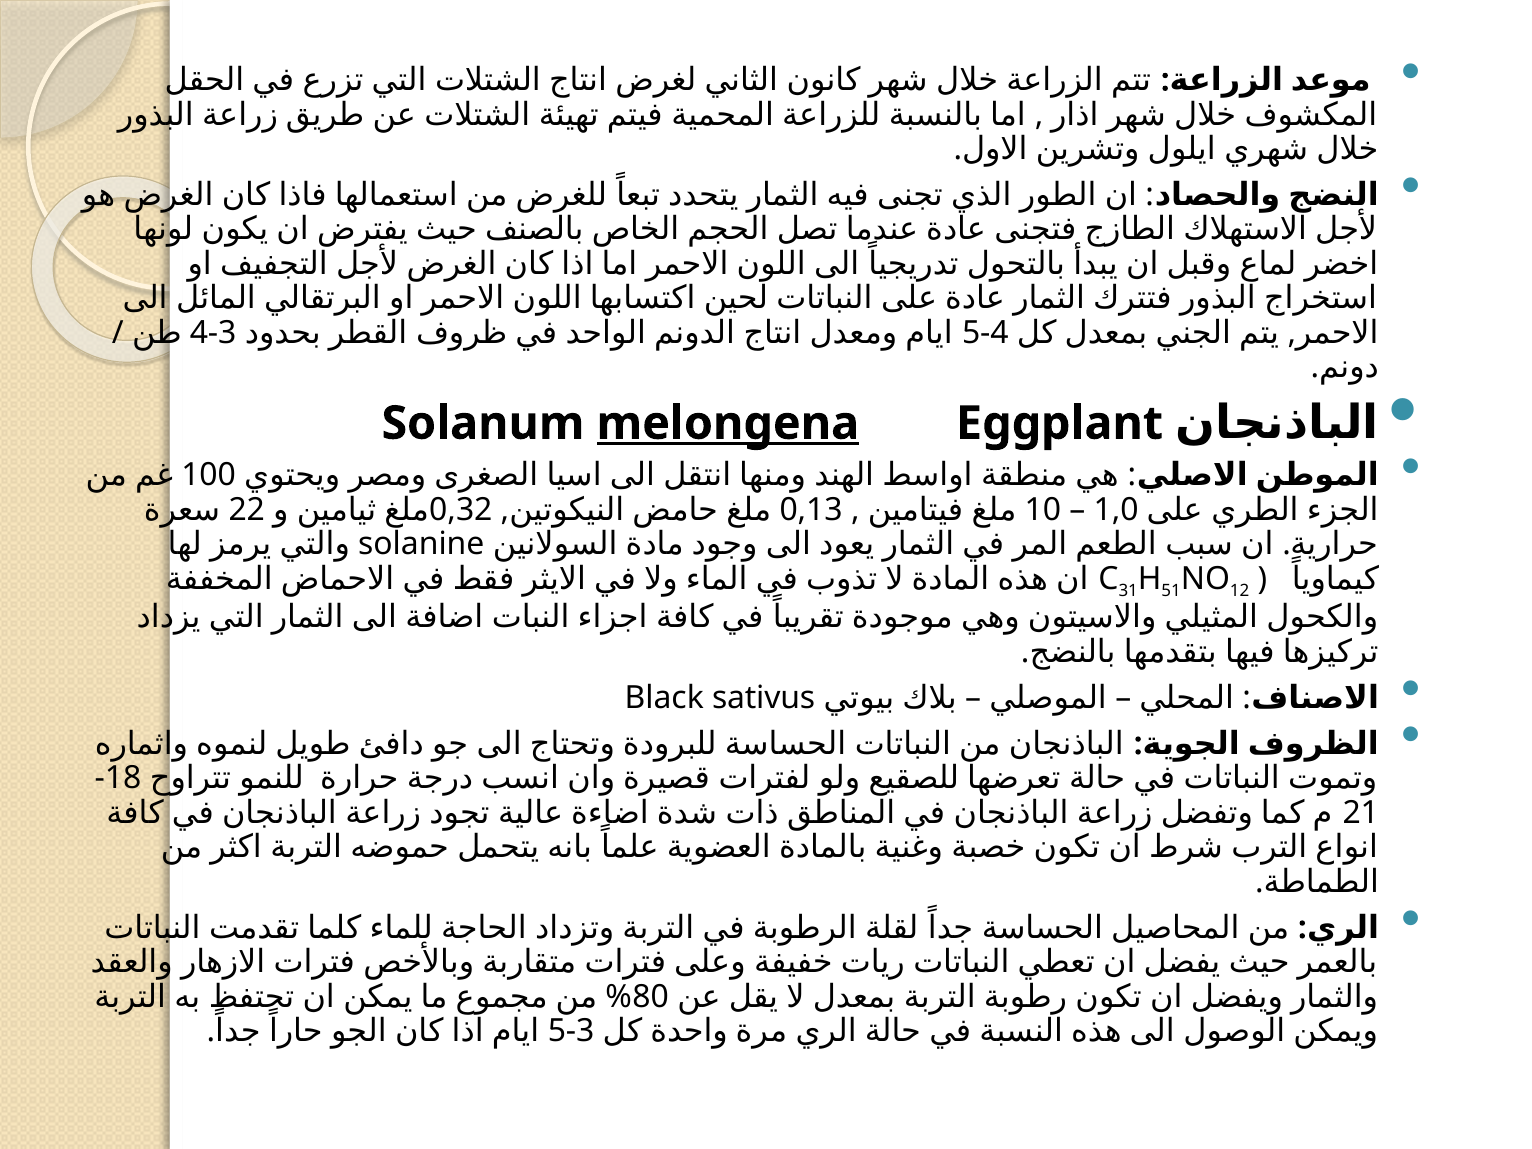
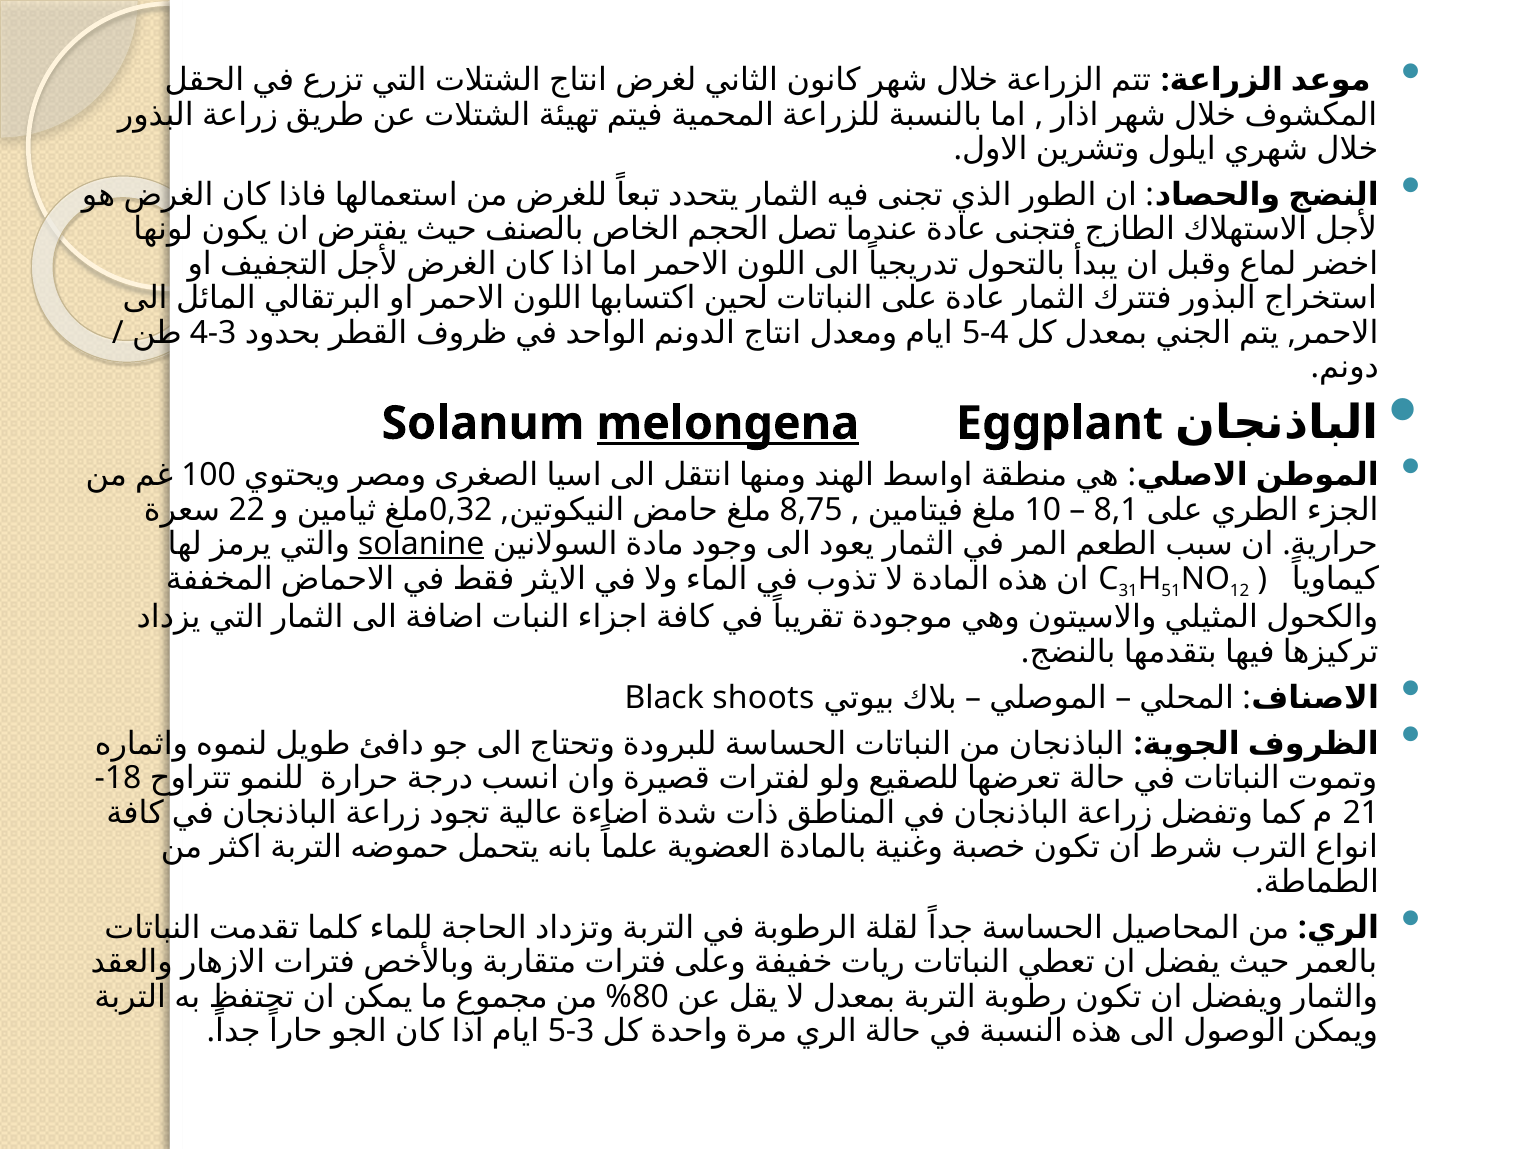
0,13: 0,13 -> 8,75
1,0: 1,0 -> 8,1
solanine underline: none -> present
sativus: sativus -> shoots
